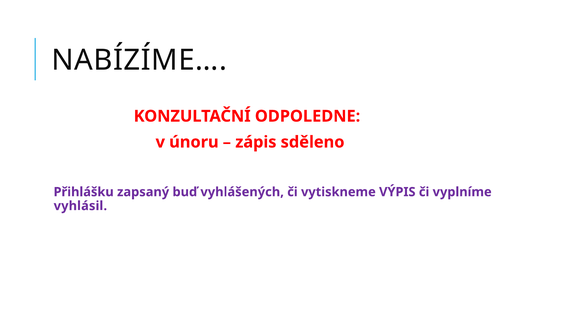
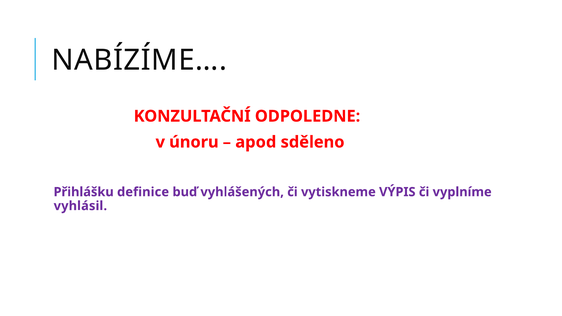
zápis: zápis -> apod
zapsaný: zapsaný -> definice
